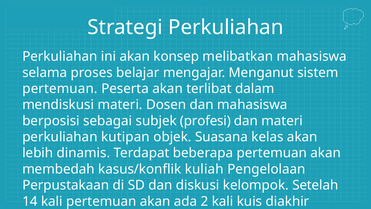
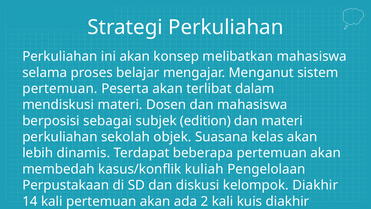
profesi: profesi -> edition
kutipan: kutipan -> sekolah
kelompok Setelah: Setelah -> Diakhir
